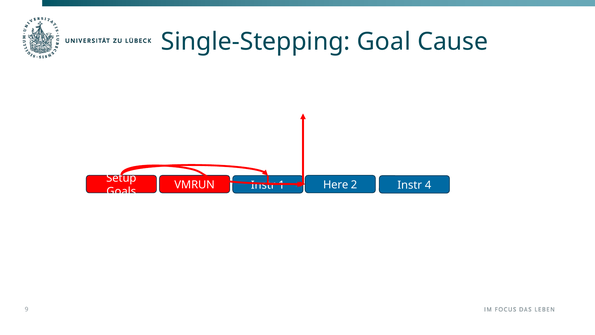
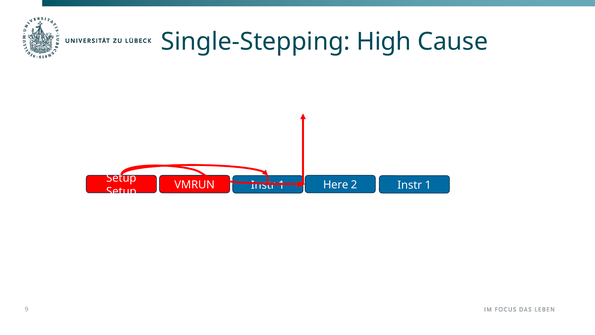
Goal: Goal -> High
2 Instr 4: 4 -> 1
Goals at (121, 191): Goals -> Setup
